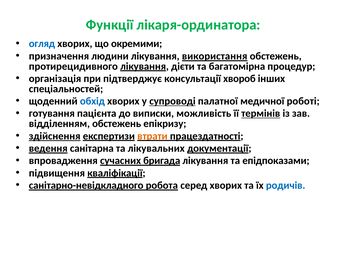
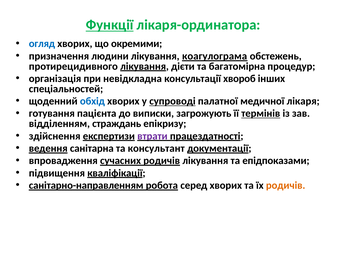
Функції underline: none -> present
використання: використання -> коагулограма
підтверджує: підтверджує -> невідкладна
роботі: роботі -> лікаря
можливість: можливість -> загрожують
відділенням обстежень: обстежень -> страждань
здійснення underline: present -> none
втрати colour: orange -> purple
лікувальних: лікувальних -> консультант
сучасних бригада: бригада -> родичів
санітарно-невідкладного: санітарно-невідкладного -> санітарно-направленням
родичів at (286, 185) colour: blue -> orange
